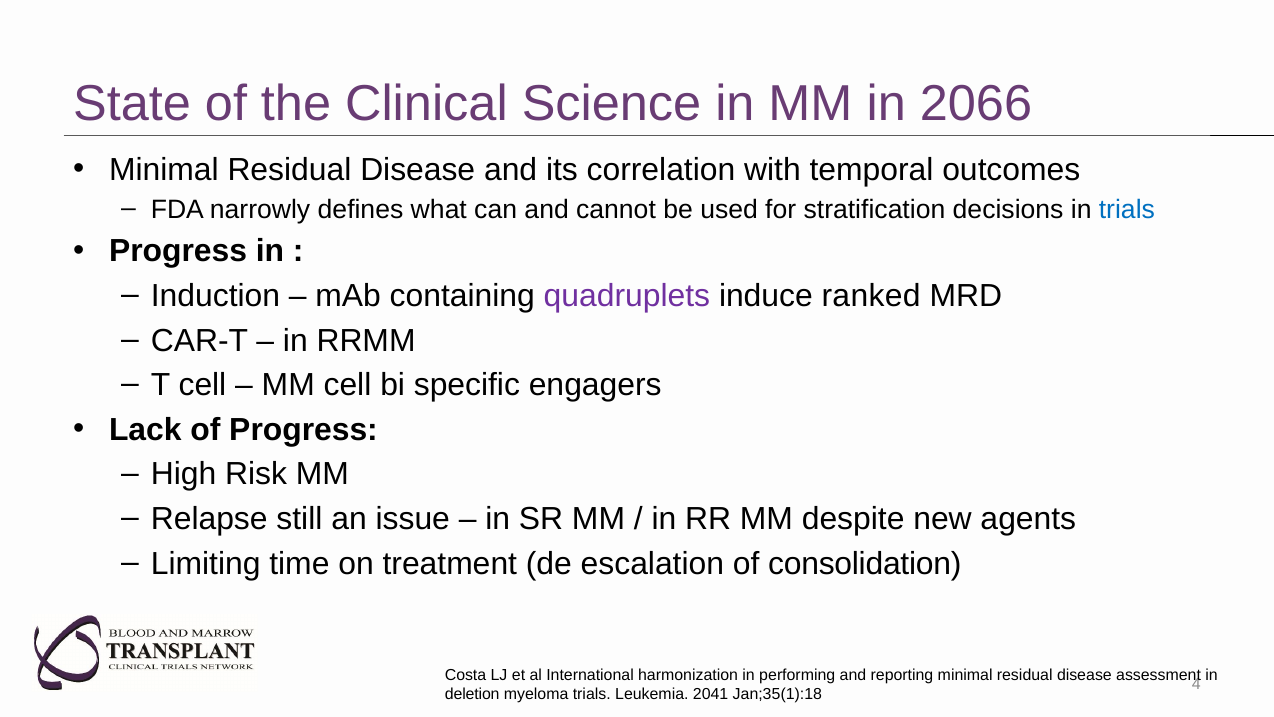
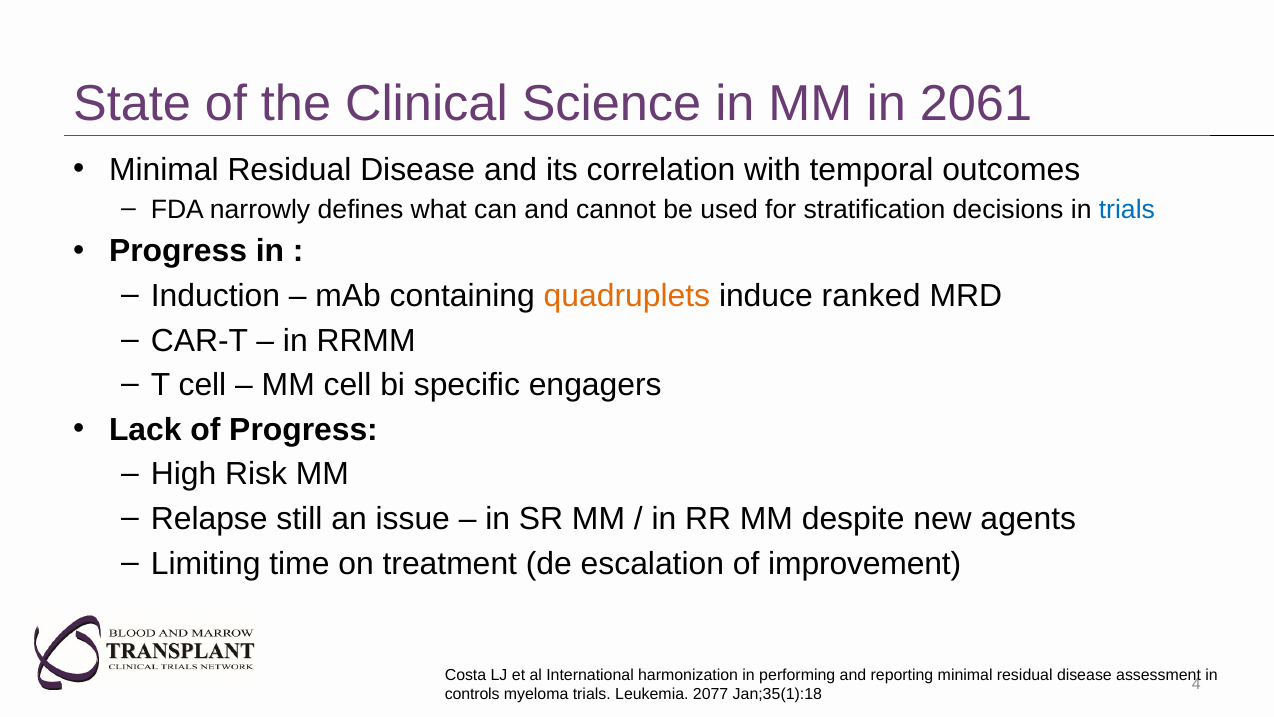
2066: 2066 -> 2061
quadruplets colour: purple -> orange
consolidation: consolidation -> improvement
deletion: deletion -> controls
2041: 2041 -> 2077
